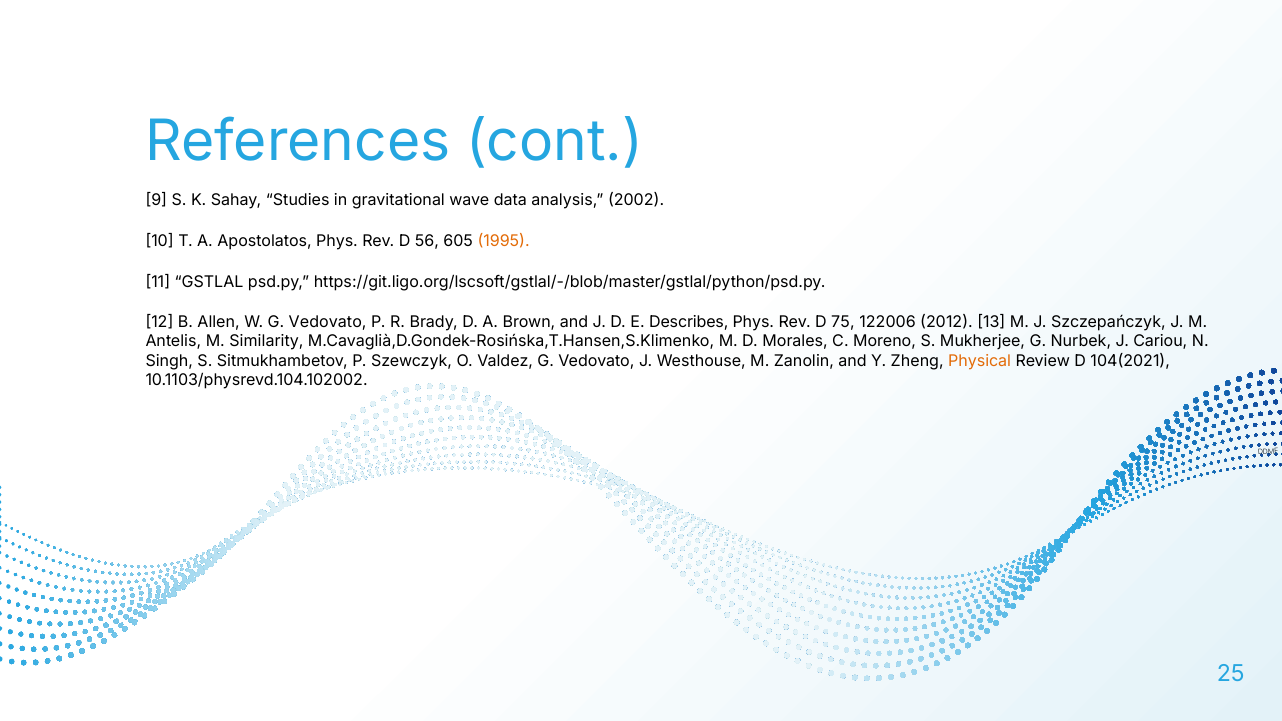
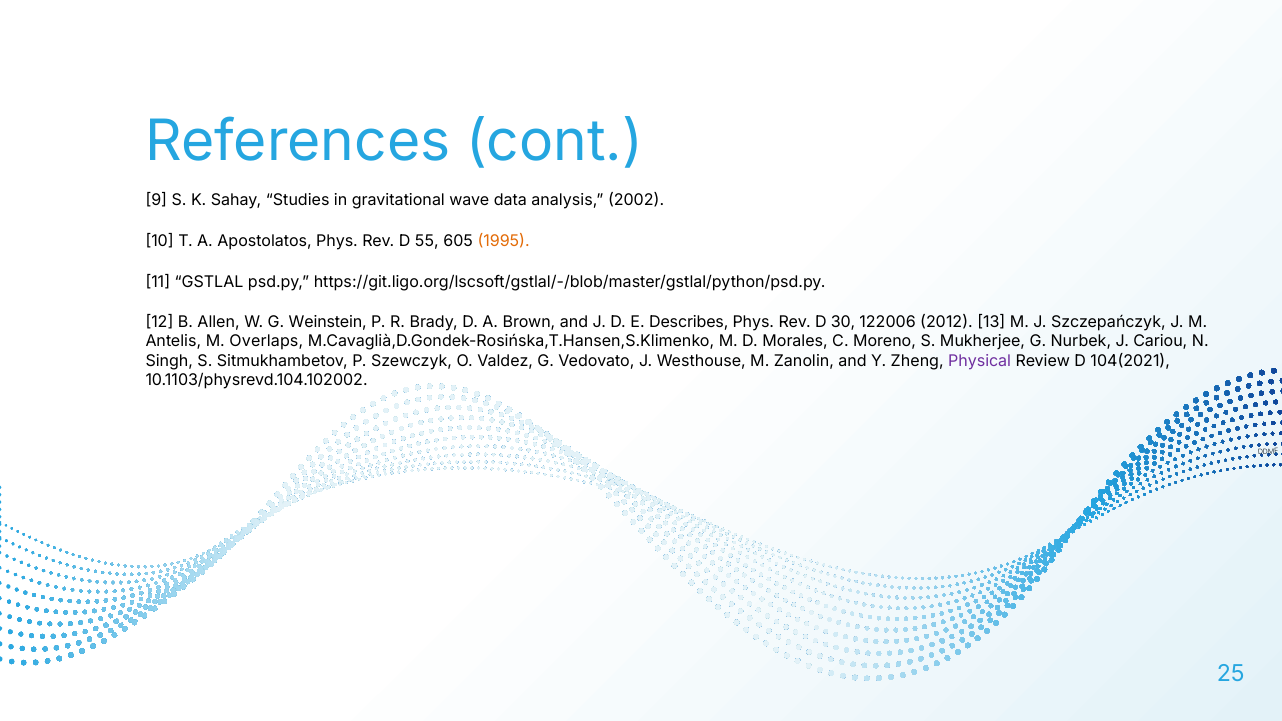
56: 56 -> 55
W G Vedovato: Vedovato -> Weinstein
75: 75 -> 30
Similarity: Similarity -> Overlaps
Physical colour: orange -> purple
